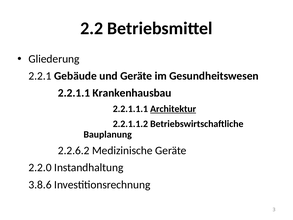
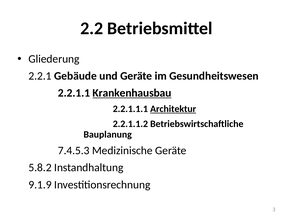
Krankenhausbau underline: none -> present
2.2.6.2: 2.2.6.2 -> 7.4.5.3
2.2.0: 2.2.0 -> 5.8.2
3.8.6: 3.8.6 -> 9.1.9
